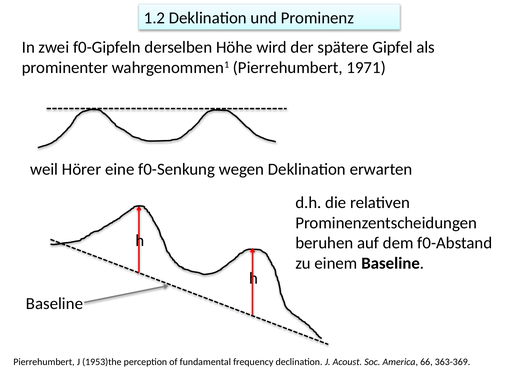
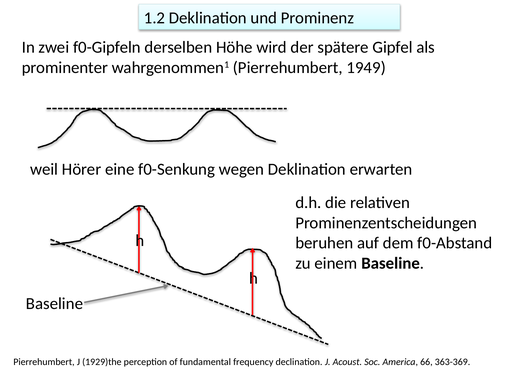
1971: 1971 -> 1949
1953)the: 1953)the -> 1929)the
